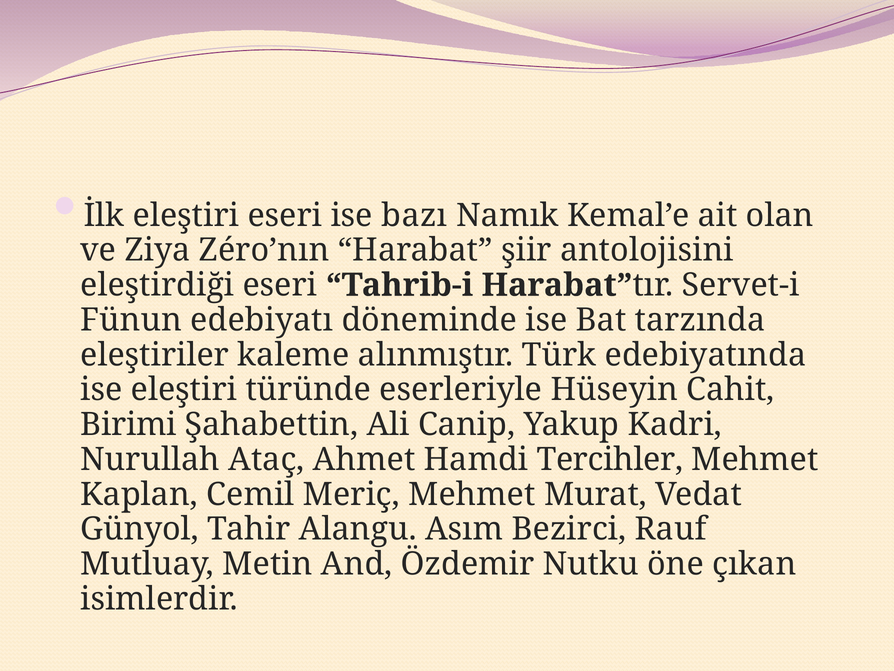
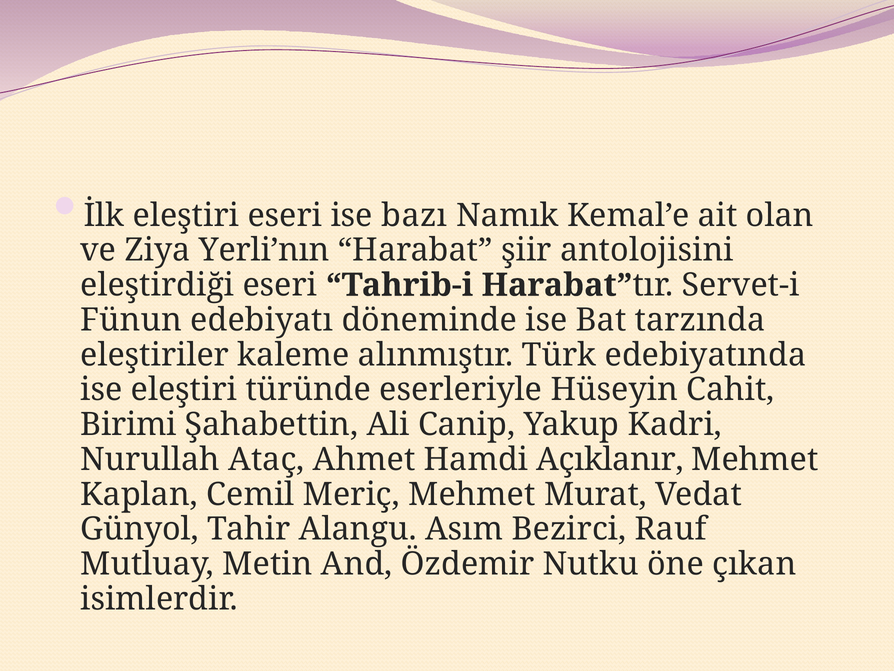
Zéro’nın: Zéro’nın -> Yerli’nın
Tercihler: Tercihler -> Açıklanır
